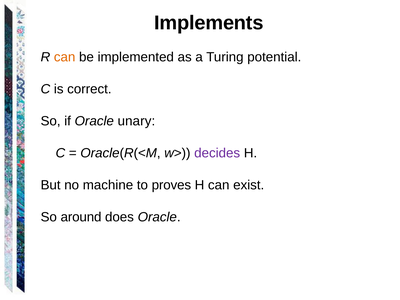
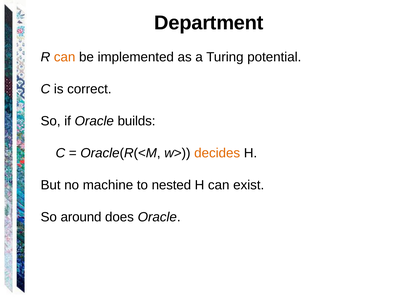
Implements: Implements -> Department
unary: unary -> builds
decides colour: purple -> orange
proves: proves -> nested
